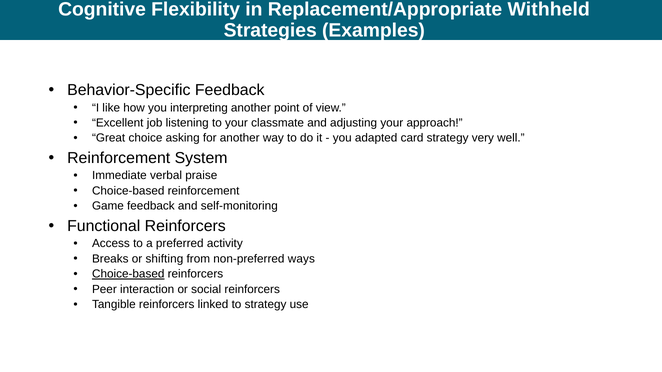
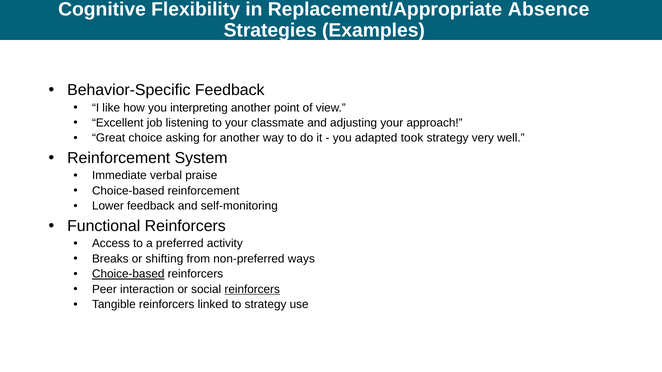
Withheld: Withheld -> Absence
card: card -> took
Game: Game -> Lower
reinforcers at (252, 290) underline: none -> present
